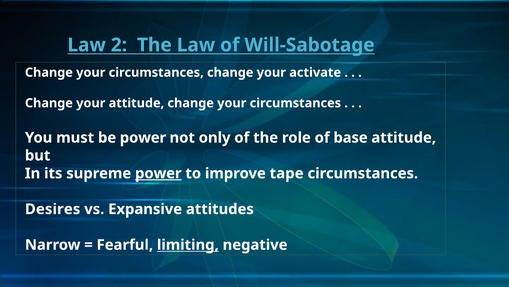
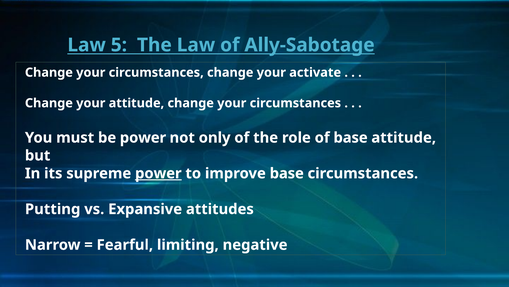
2: 2 -> 5
Will-Sabotage: Will-Sabotage -> Ally-Sabotage
improve tape: tape -> base
Desires: Desires -> Putting
limiting underline: present -> none
